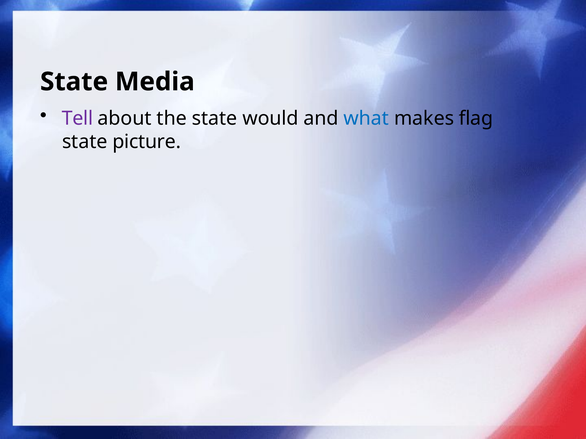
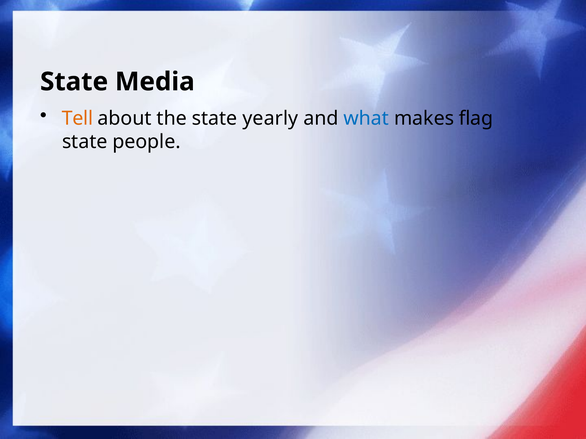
Tell colour: purple -> orange
would: would -> yearly
picture: picture -> people
